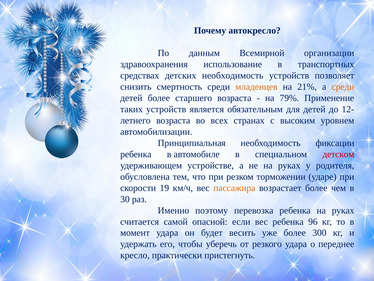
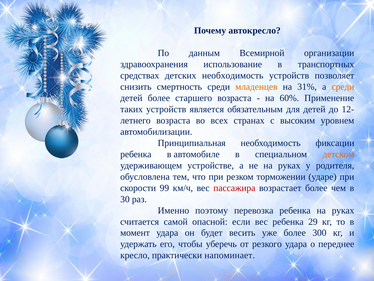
21%: 21% -> 31%
79%: 79% -> 60%
детском colour: red -> orange
19: 19 -> 99
пассажира colour: orange -> red
96: 96 -> 29
пристегнуть: пристегнуть -> напоминает
